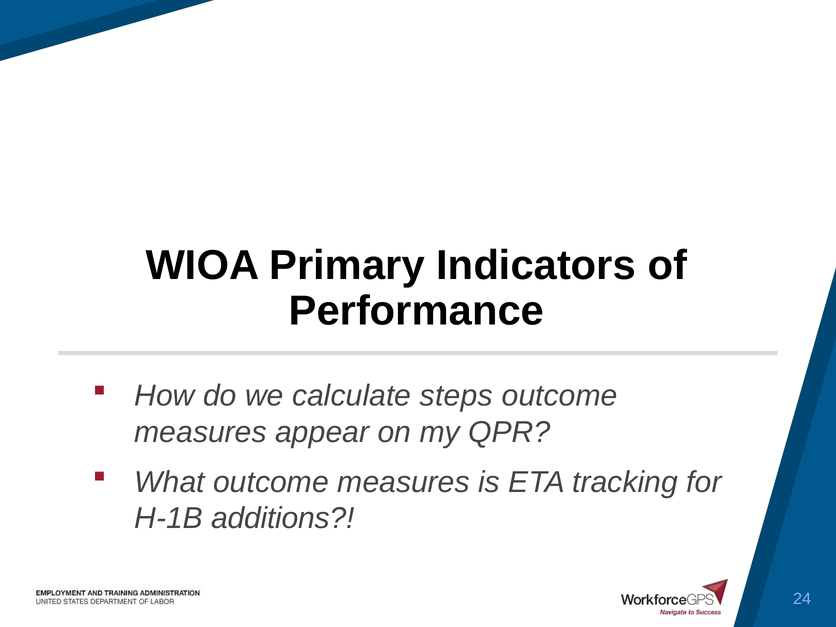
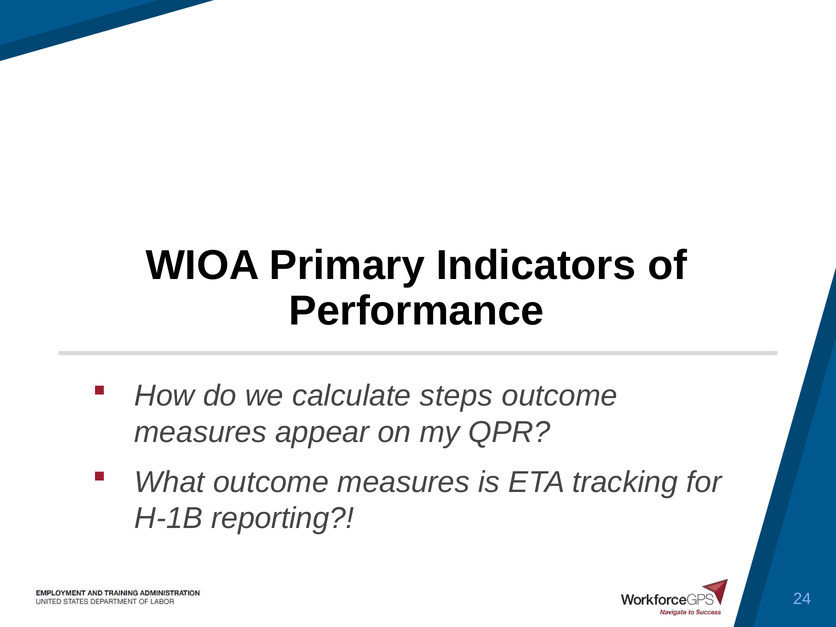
additions: additions -> reporting
